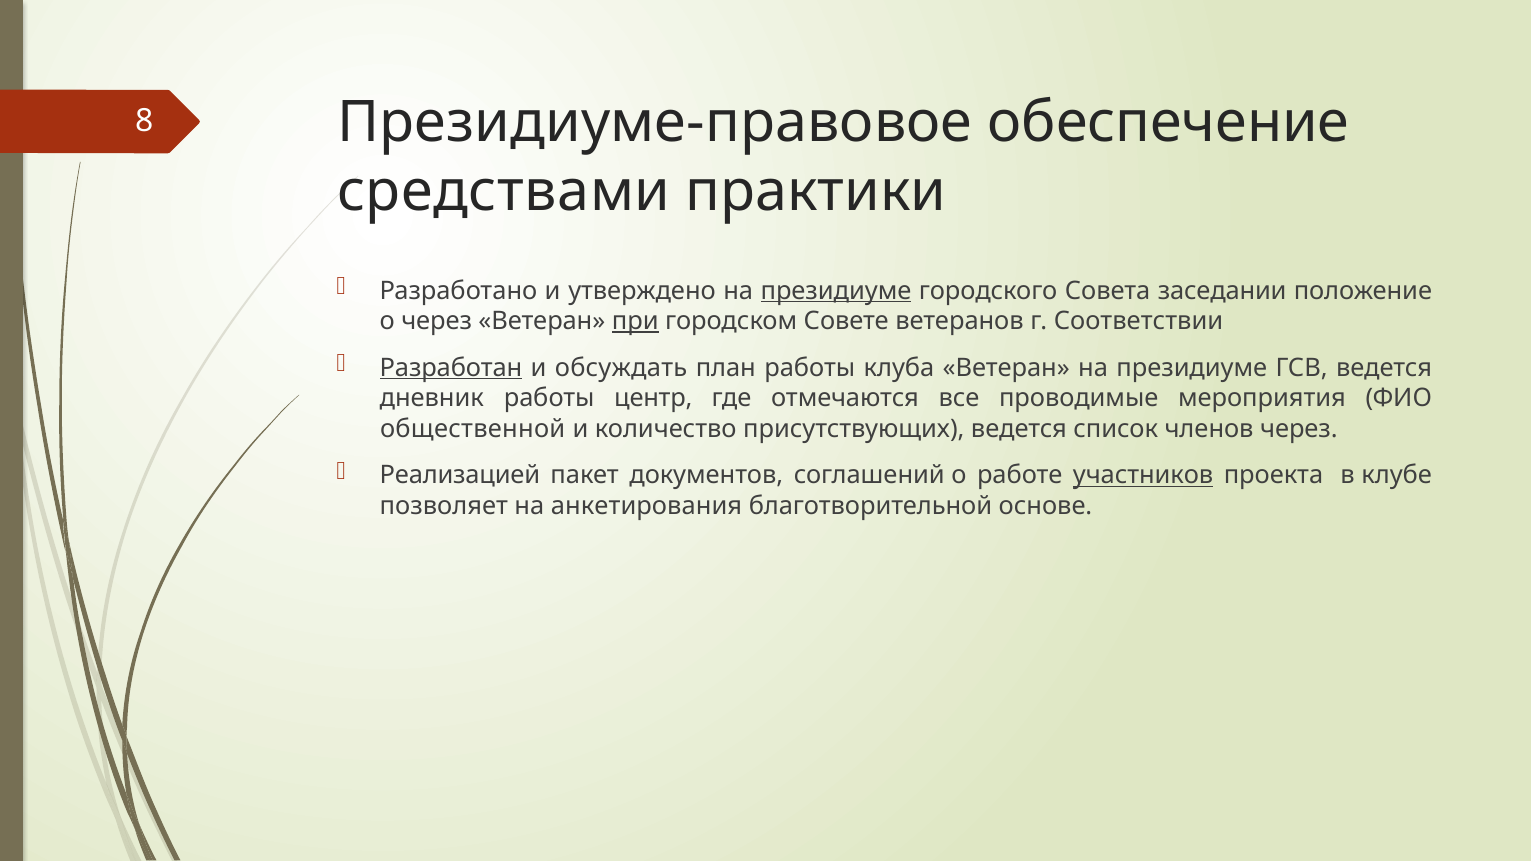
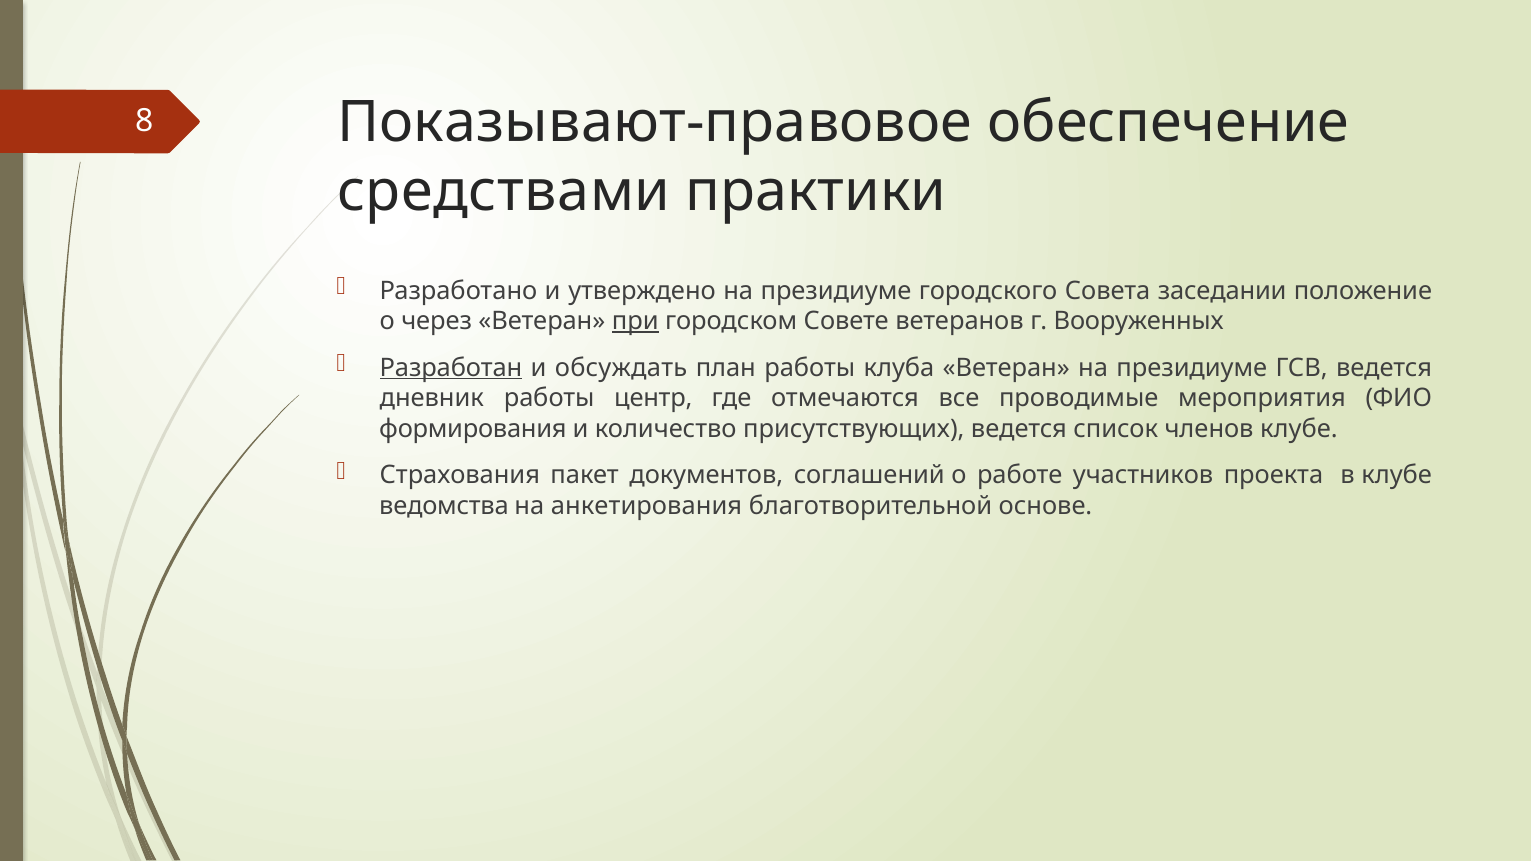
Президиуме-правовое: Президиуме-правовое -> Показывают-правовое
президиуме at (836, 291) underline: present -> none
Соответствии: Соответствии -> Вооруженных
общественной: общественной -> формирования
членов через: через -> клубе
Реализацией: Реализацией -> Страхования
участников underline: present -> none
позволяет: позволяет -> ведомства
